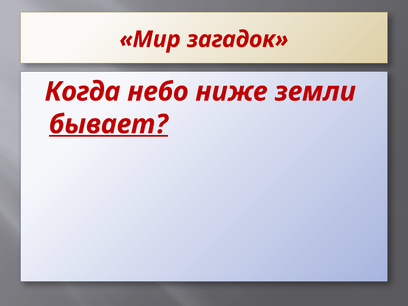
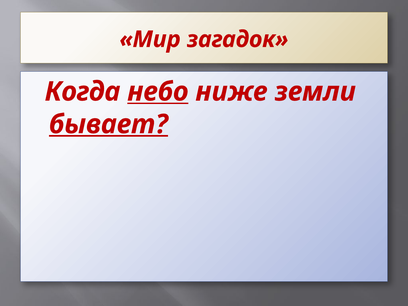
небо underline: none -> present
